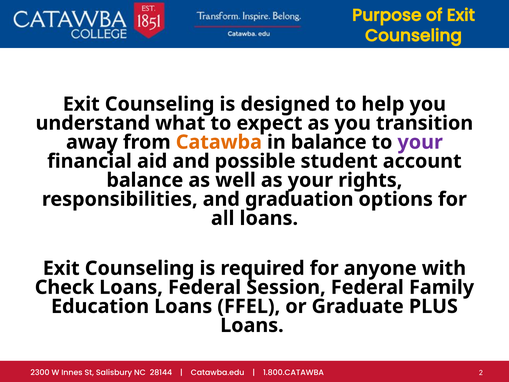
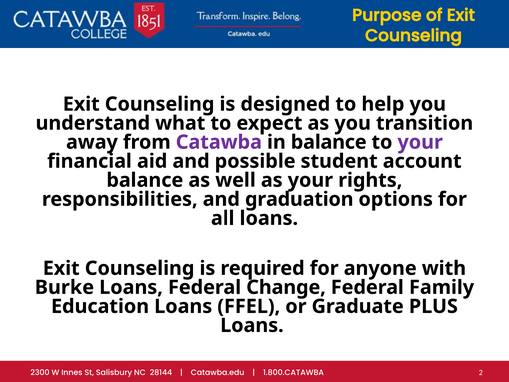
Catawba colour: orange -> purple
Check: Check -> Burke
Session: Session -> Change
